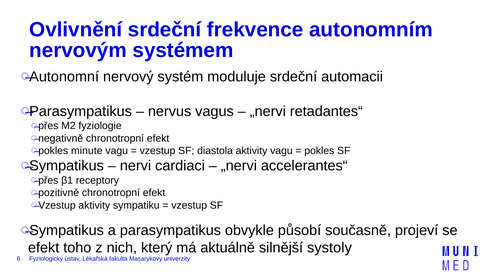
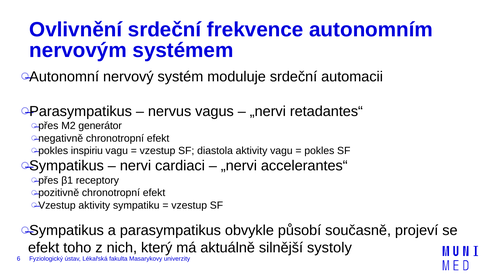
fyziologie: fyziologie -> generátor
minute: minute -> inspiriu
